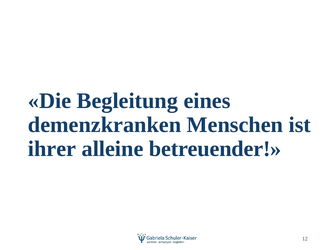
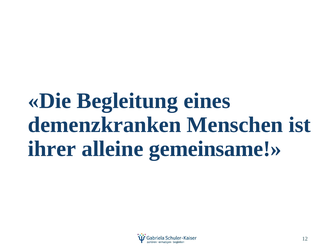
betreuender: betreuender -> gemeinsame
